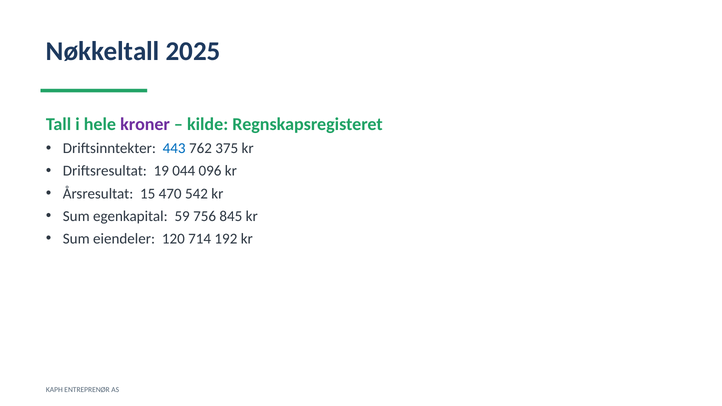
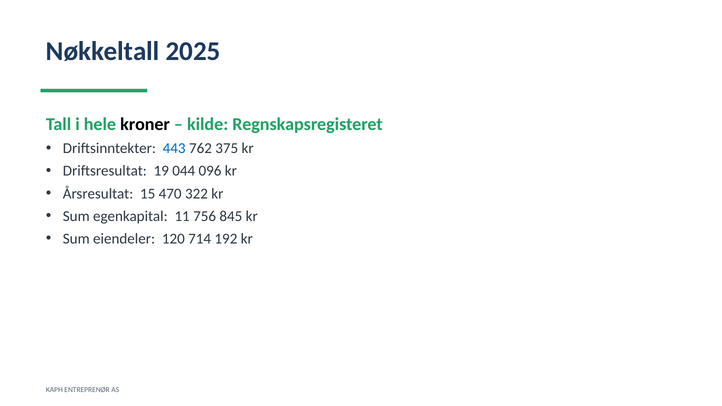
kroner colour: purple -> black
542: 542 -> 322
59: 59 -> 11
